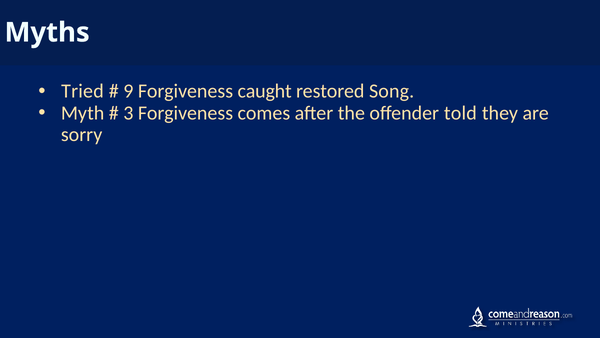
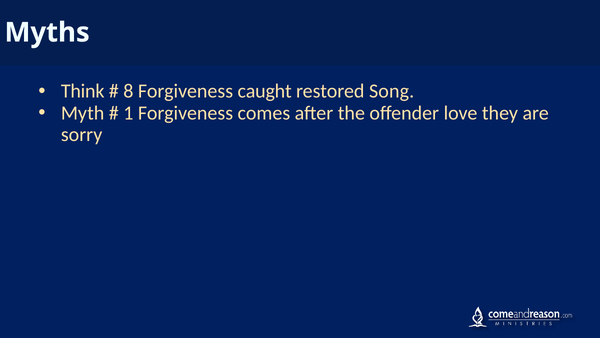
Tried: Tried -> Think
9: 9 -> 8
3: 3 -> 1
told: told -> love
